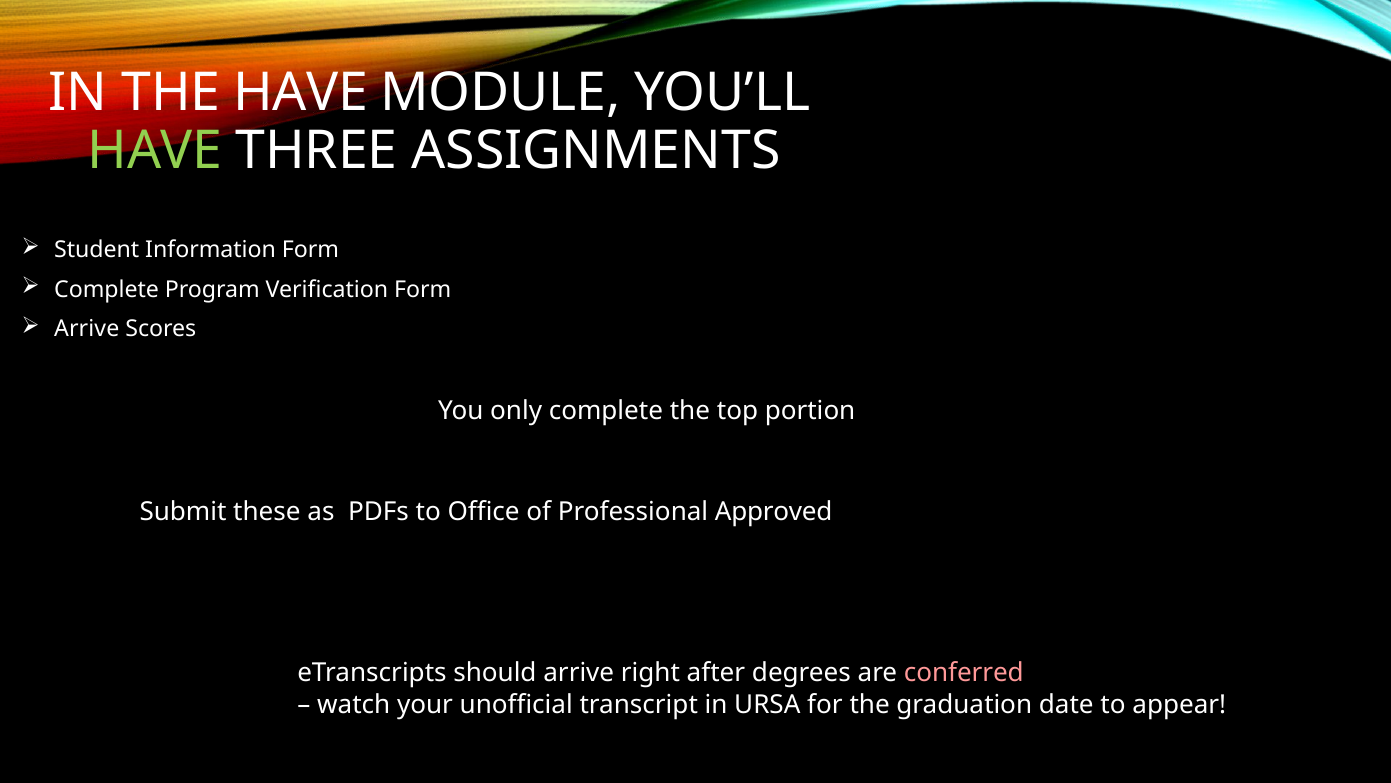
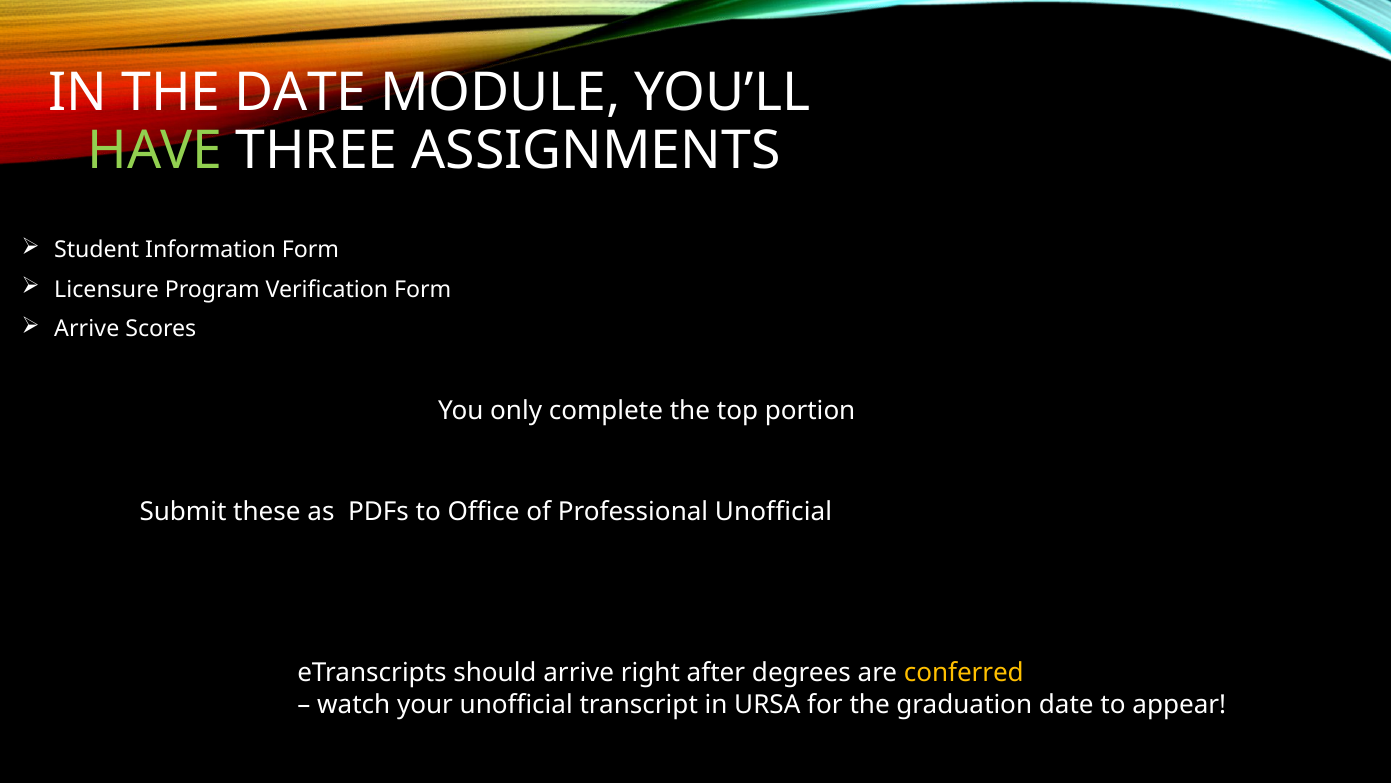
THE HAVE: HAVE -> DATE
Complete at (107, 289): Complete -> Licensure
Professional Approved: Approved -> Unofficial
conferred colour: pink -> yellow
